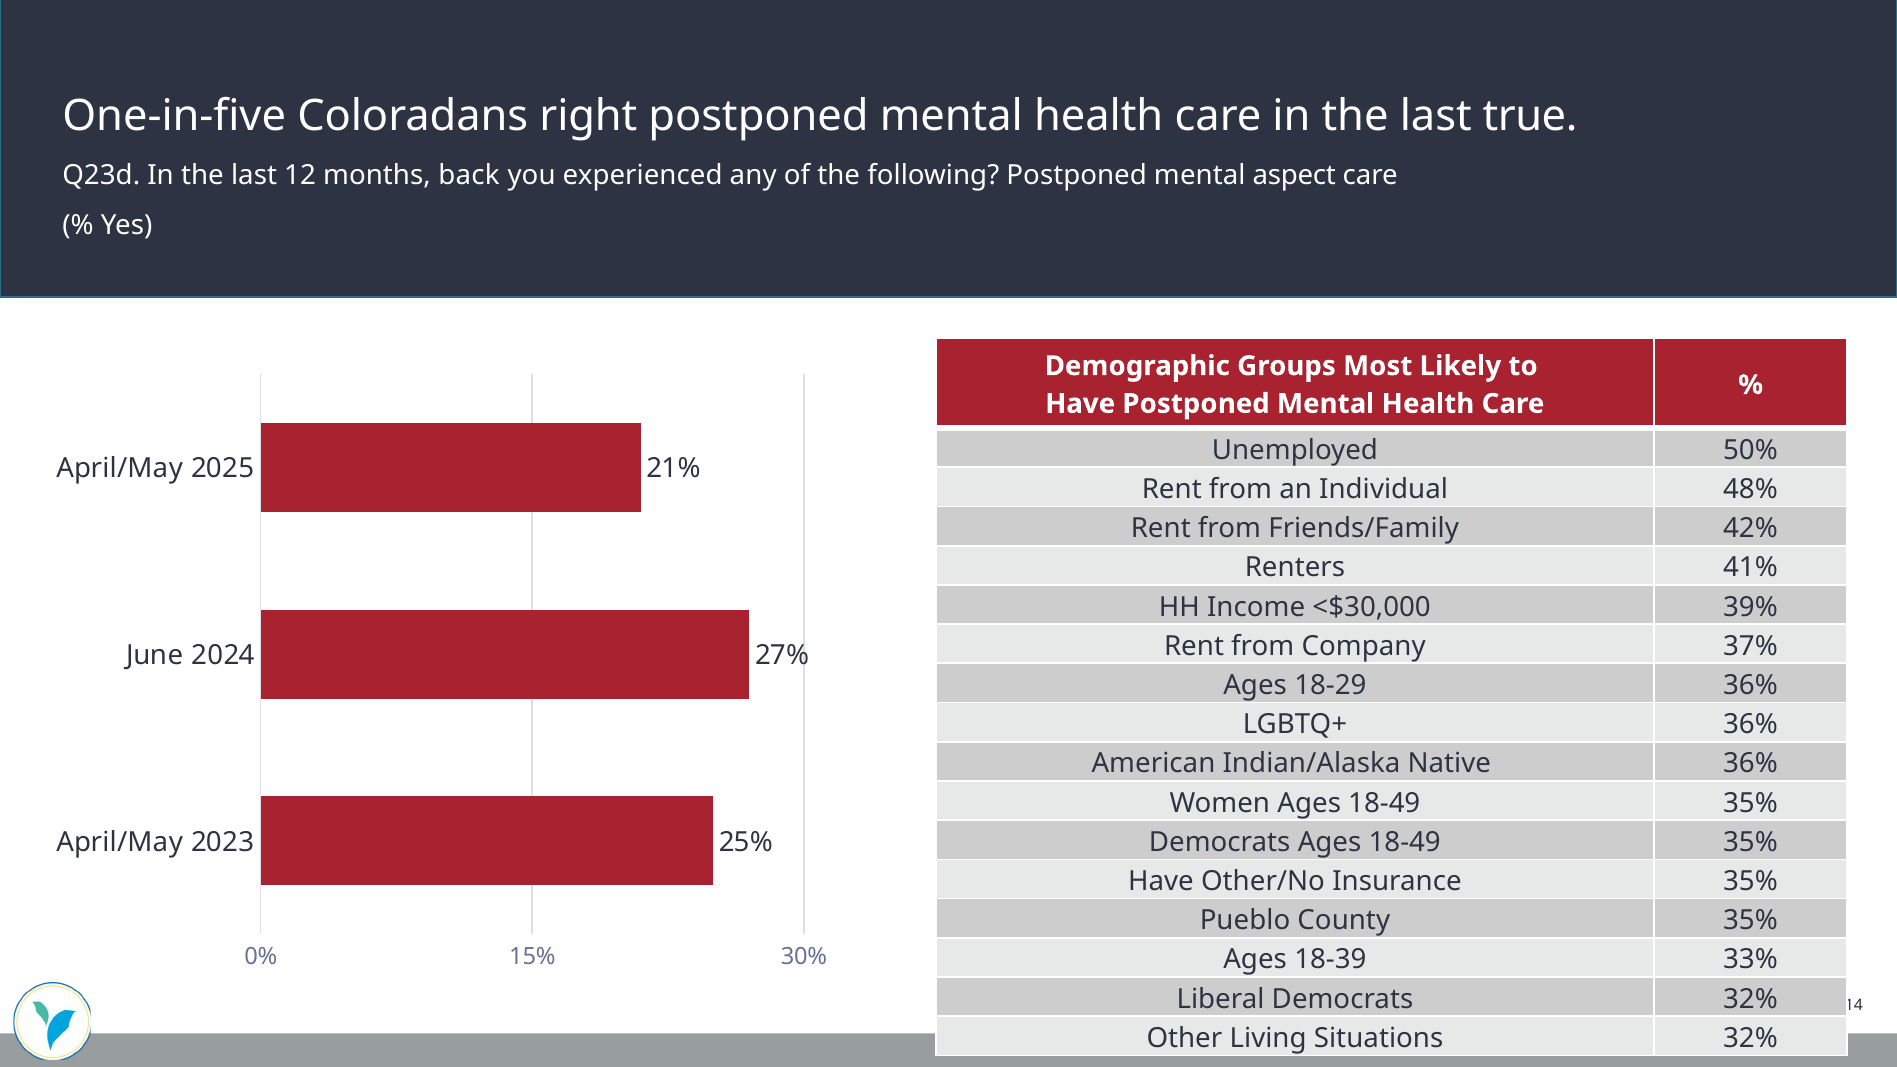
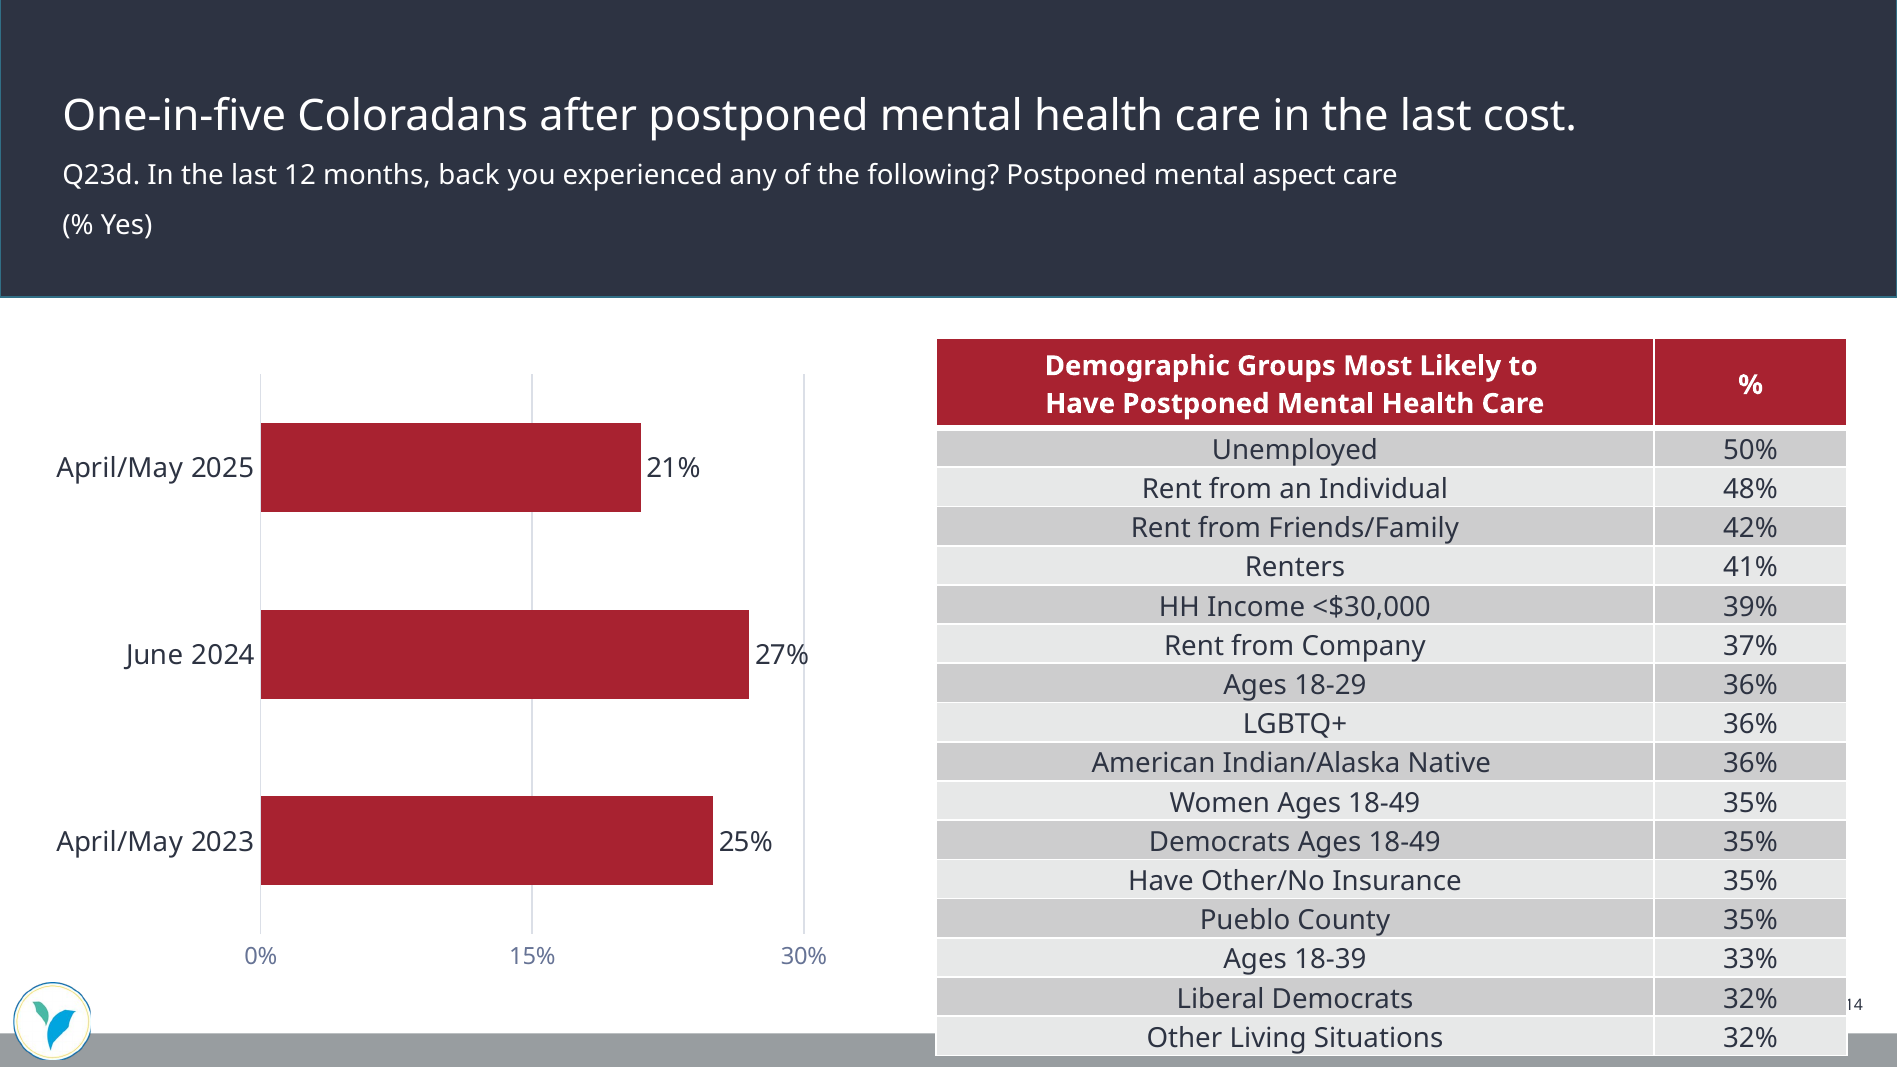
right: right -> after
true: true -> cost
